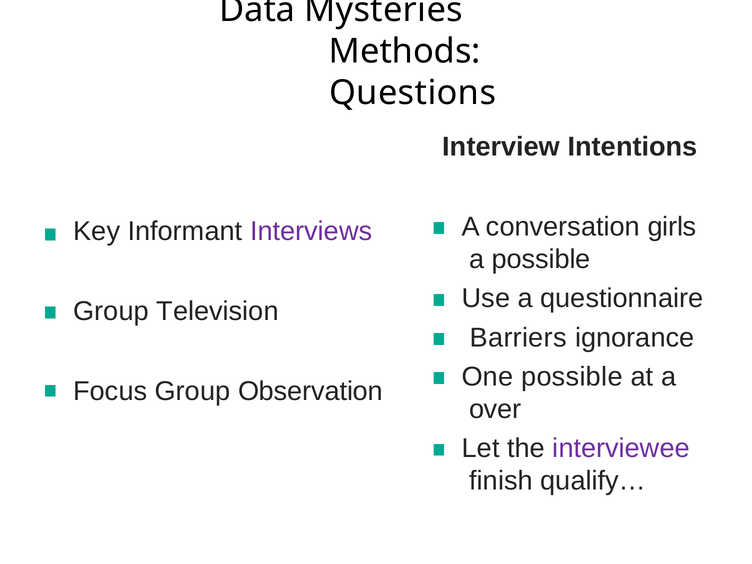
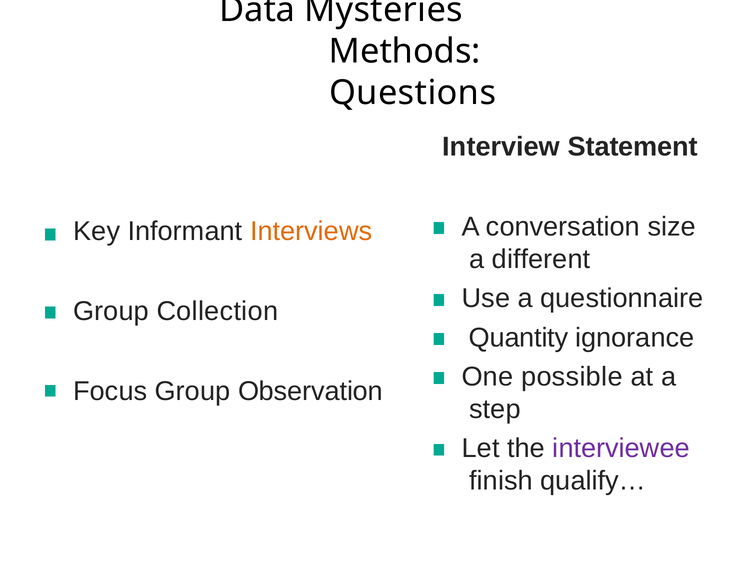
Intentions: Intentions -> Statement
girls: girls -> size
Interviews colour: purple -> orange
a possible: possible -> different
Television: Television -> Collection
Barriers: Barriers -> Quantity
over: over -> step
